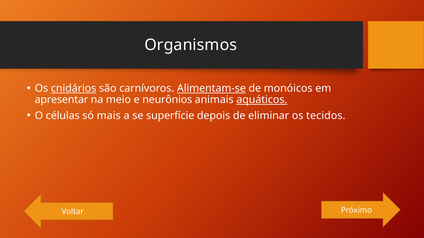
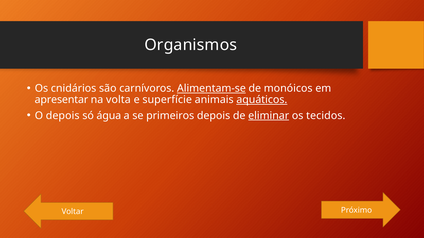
cnidários underline: present -> none
meio: meio -> volta
neurônios: neurônios -> superfície
O células: células -> depois
mais: mais -> água
superfície: superfície -> primeiros
eliminar underline: none -> present
